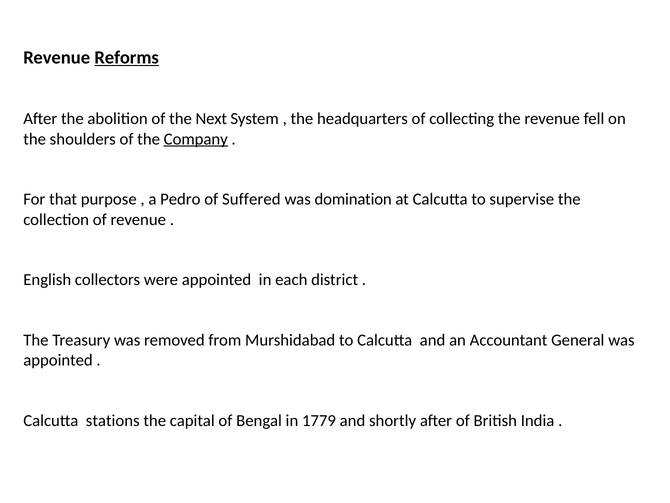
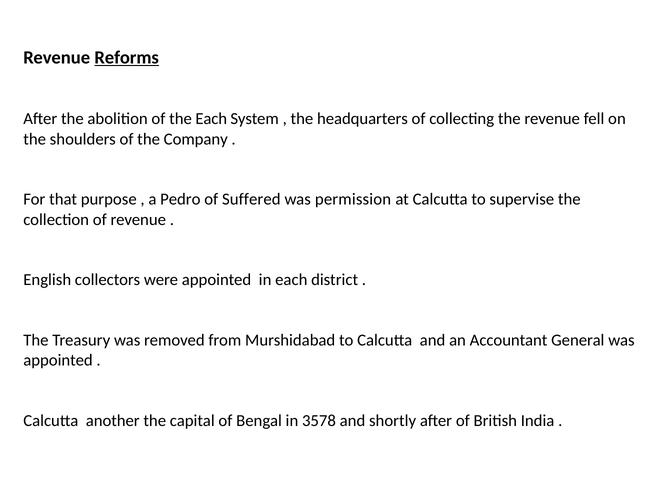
the Next: Next -> Each
Company underline: present -> none
domination: domination -> permission
stations: stations -> another
1779: 1779 -> 3578
